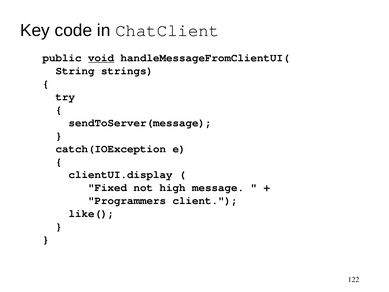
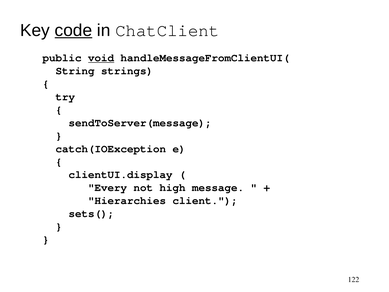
code underline: none -> present
Fixed: Fixed -> Every
Programmers: Programmers -> Hierarchies
like(: like( -> sets(
